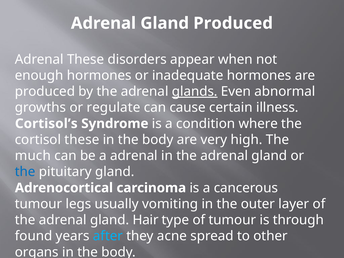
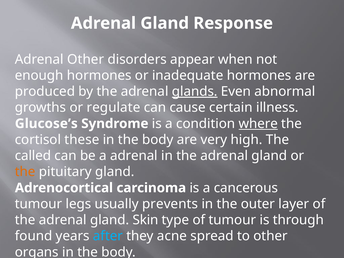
Gland Produced: Produced -> Response
Adrenal These: These -> Other
Cortisol’s: Cortisol’s -> Glucose’s
where underline: none -> present
much: much -> called
the at (25, 172) colour: blue -> orange
vomiting: vomiting -> prevents
Hair: Hair -> Skin
